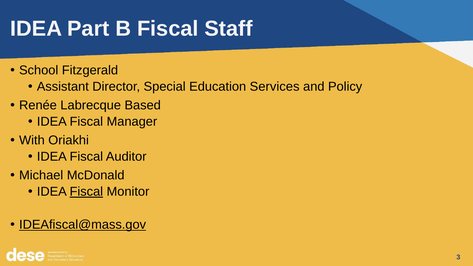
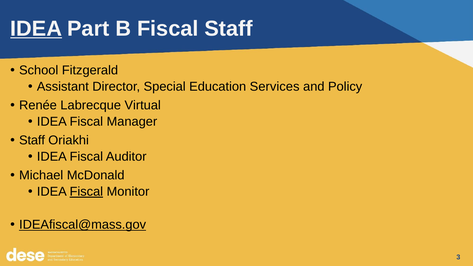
IDEA at (36, 29) underline: none -> present
Based: Based -> Virtual
With at (32, 140): With -> Staff
